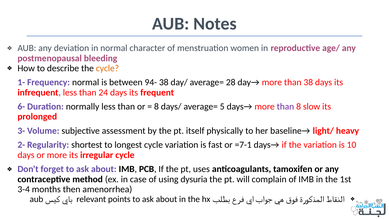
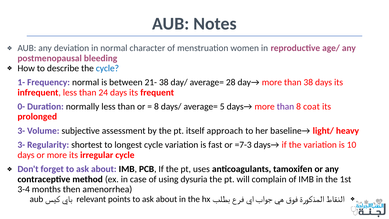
cycle at (107, 68) colour: orange -> blue
94-: 94- -> 21-
6-: 6- -> 0-
slow: slow -> coat
physically: physically -> approach
2- at (21, 145): 2- -> 3-
=7-1: =7-1 -> =7-3
